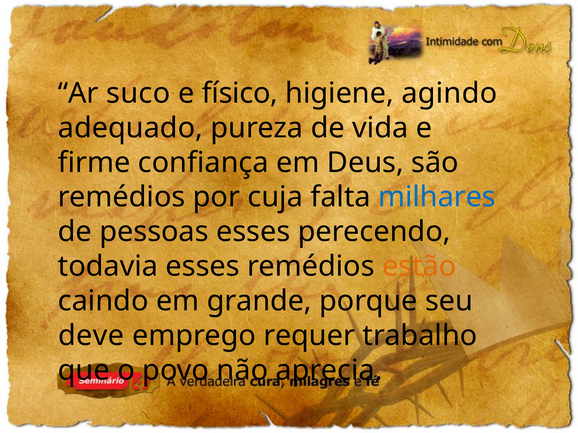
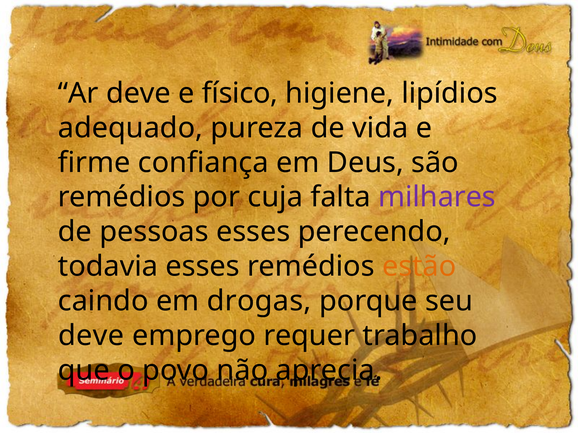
Ar suco: suco -> deve
agindo: agindo -> lipídios
milhares colour: blue -> purple
grande: grande -> drogas
